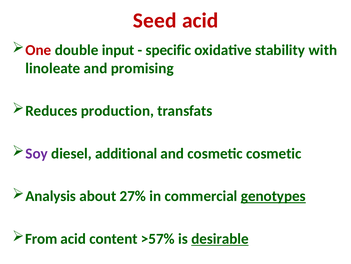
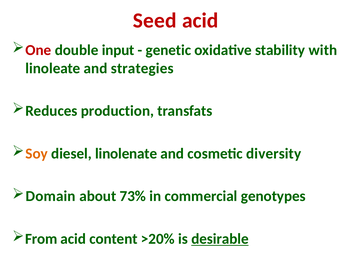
specific: specific -> genetic
promising: promising -> strategies
Soy colour: purple -> orange
additional: additional -> linolenate
cosmetic cosmetic: cosmetic -> diversity
Analysis: Analysis -> Domain
27%: 27% -> 73%
genotypes underline: present -> none
>57%: >57% -> >20%
